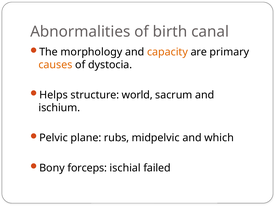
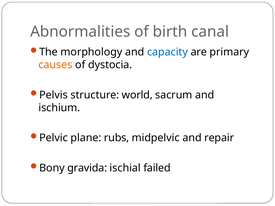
capacity colour: orange -> blue
Helps: Helps -> Pelvis
which: which -> repair
forceps: forceps -> gravida
